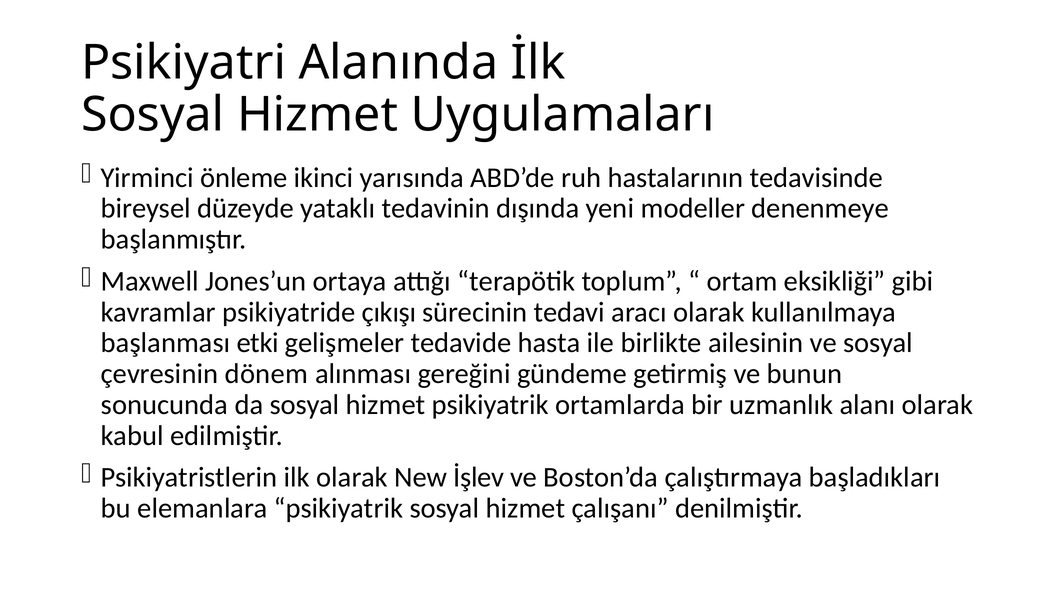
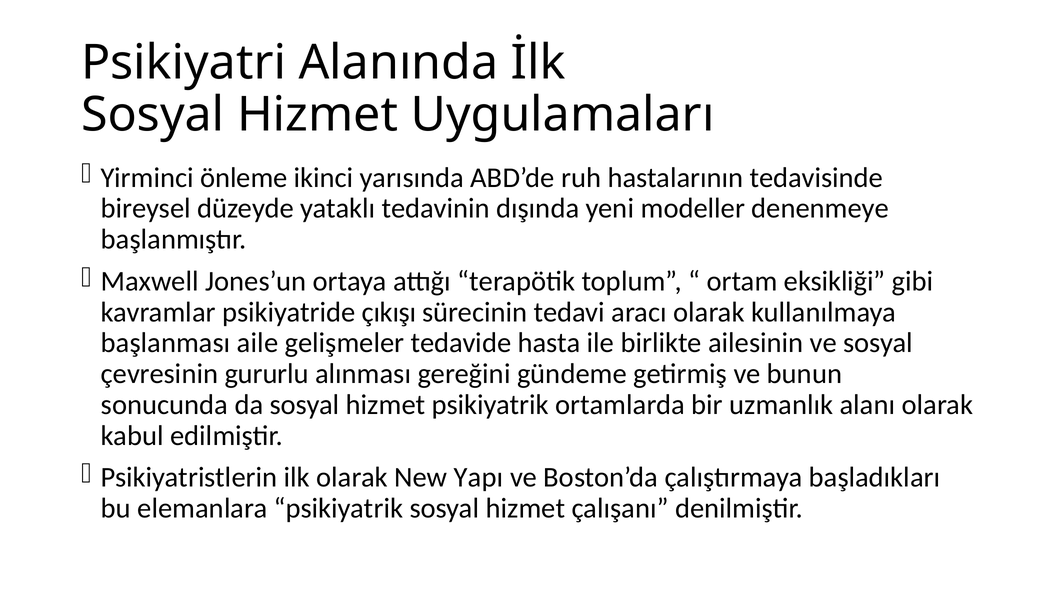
etki: etki -> aile
dönem: dönem -> gururlu
İşlev: İşlev -> Yapı
